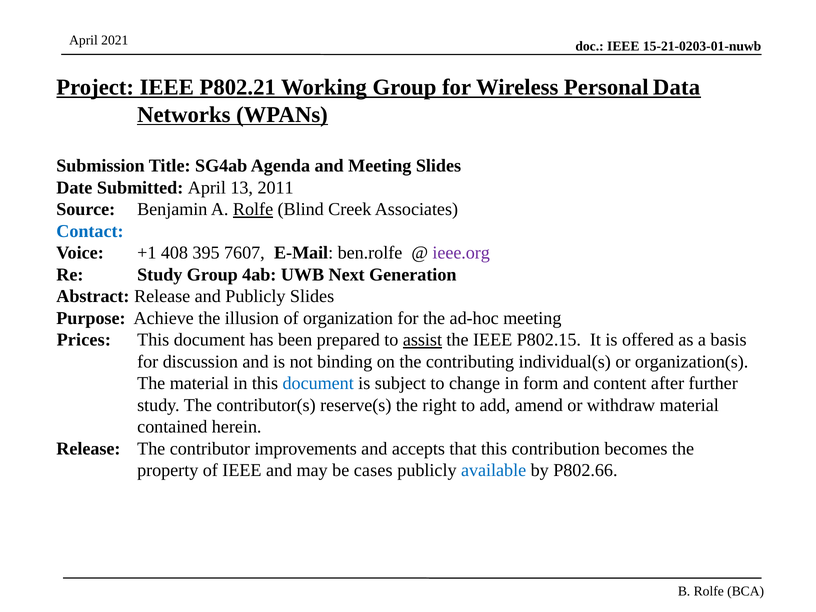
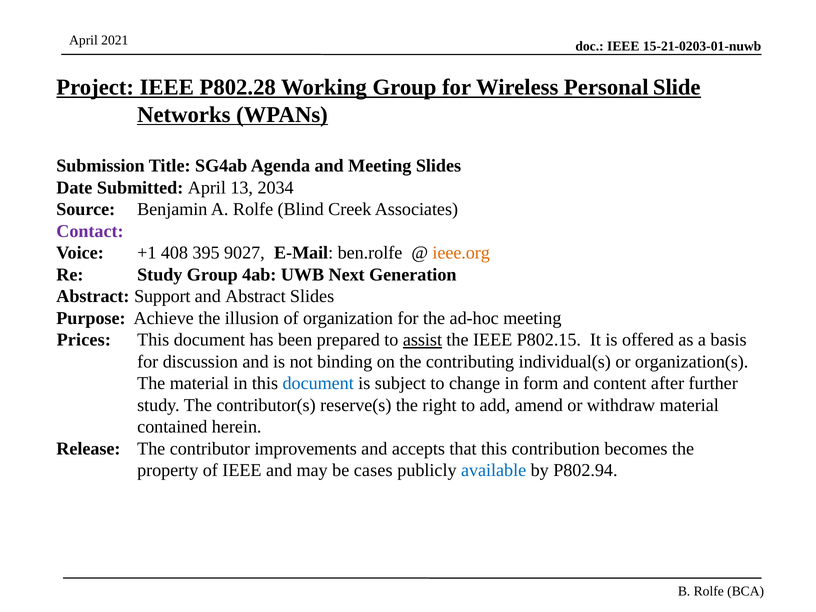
P802.21: P802.21 -> P802.28
Data: Data -> Slide
2011: 2011 -> 2034
Rolfe at (253, 209) underline: present -> none
Contact colour: blue -> purple
7607: 7607 -> 9027
ieee.org colour: purple -> orange
Abstract Release: Release -> Support
and Publicly: Publicly -> Abstract
P802.66: P802.66 -> P802.94
